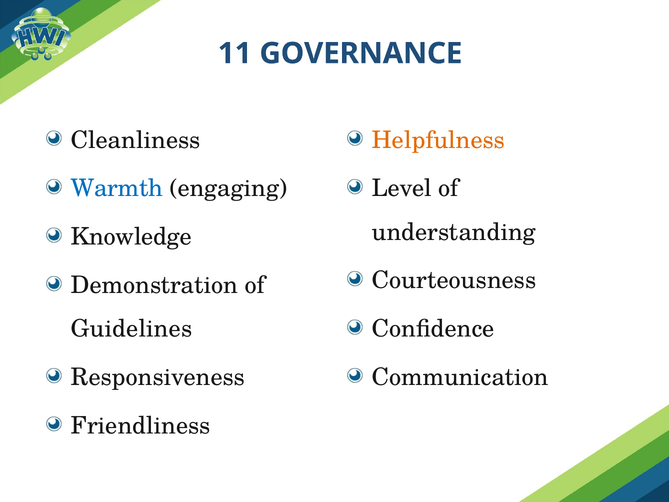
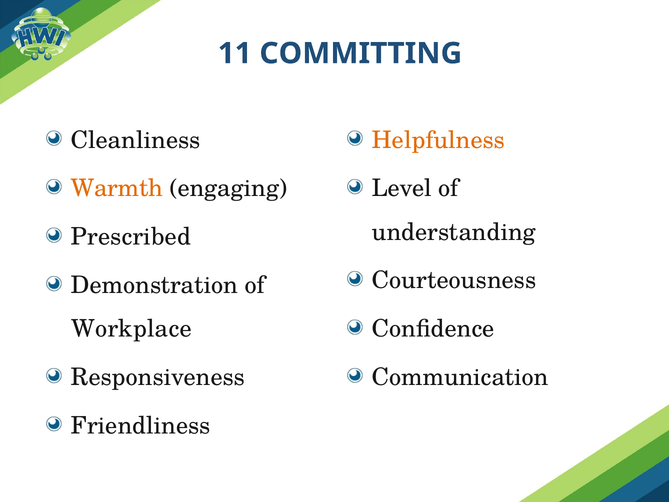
GOVERNANCE: GOVERNANCE -> COMMITTING
Warmth colour: blue -> orange
Knowledge: Knowledge -> Prescribed
Guidelines: Guidelines -> Workplace
